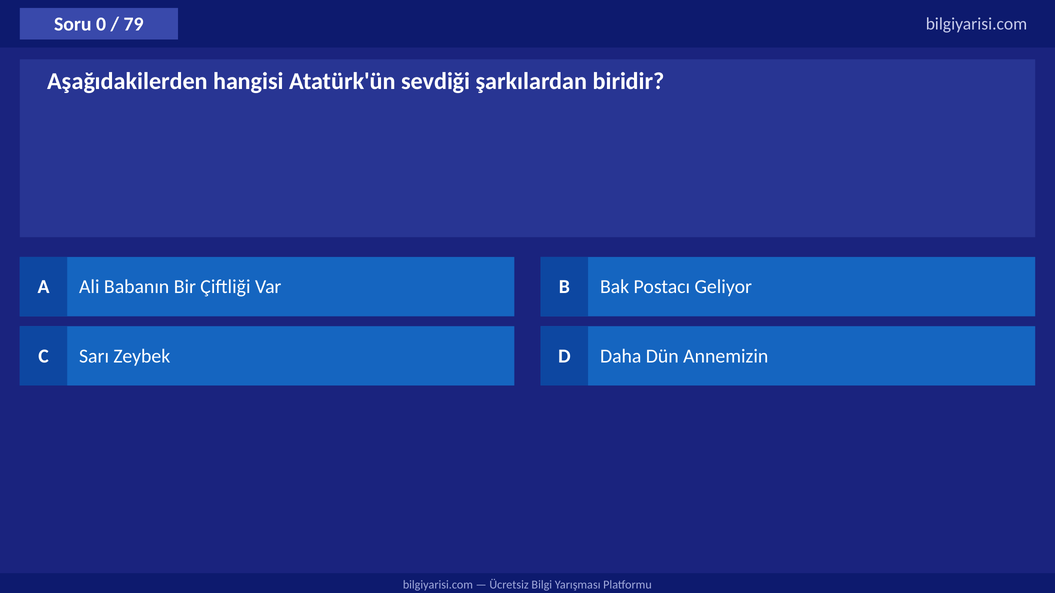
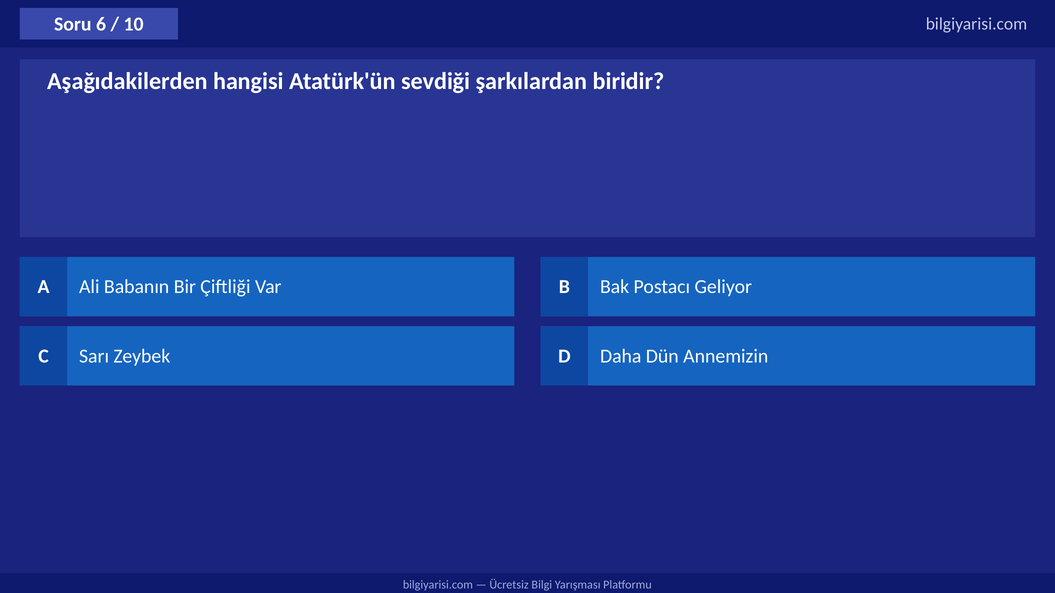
0: 0 -> 6
79: 79 -> 10
